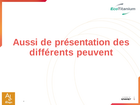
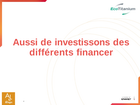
présentation: présentation -> investissons
peuvent: peuvent -> financer
